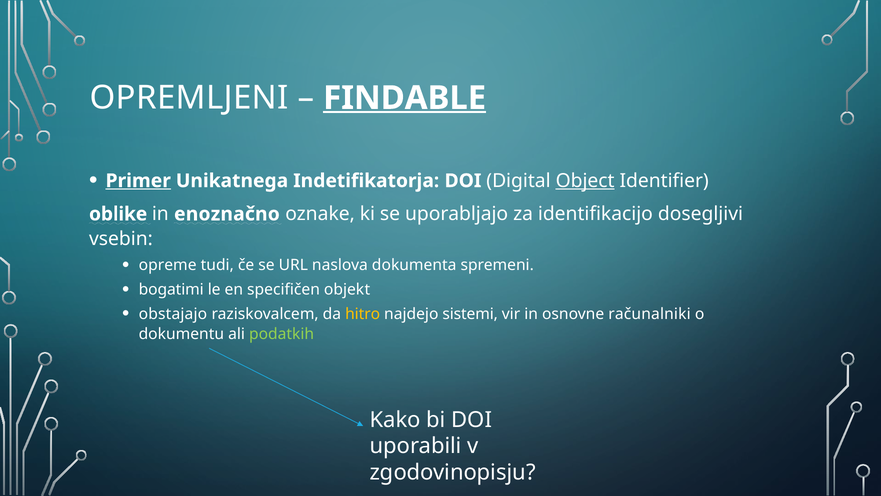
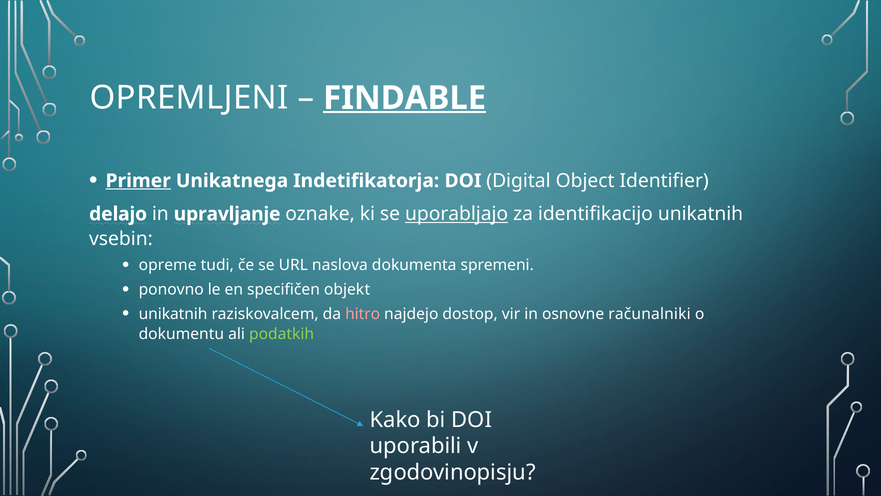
Object underline: present -> none
oblike: oblike -> delajo
enoznačno: enoznačno -> upravljanje
uporabljajo underline: none -> present
identifikacijo dosegljivi: dosegljivi -> unikatnih
bogatimi: bogatimi -> ponovno
obstajajo at (173, 314): obstajajo -> unikatnih
hitro colour: yellow -> pink
sistemi: sistemi -> dostop
